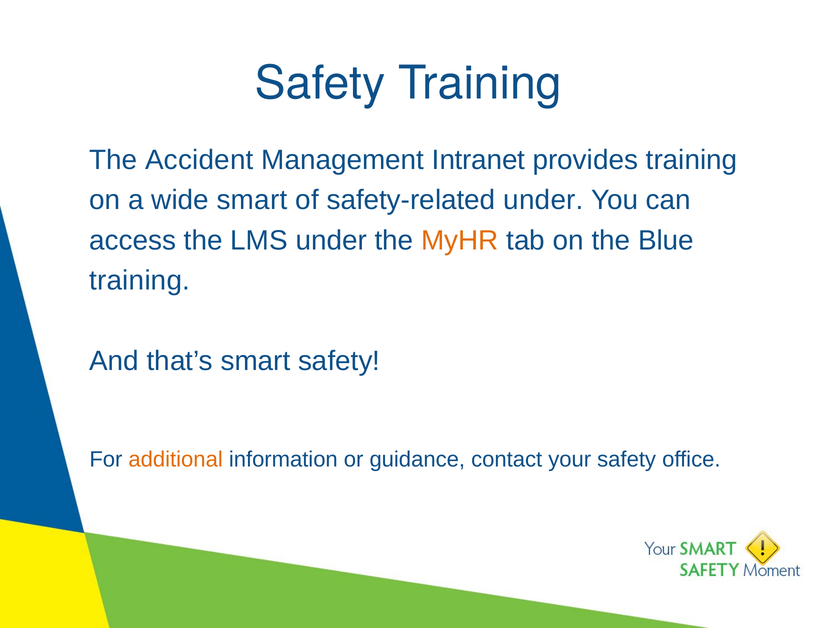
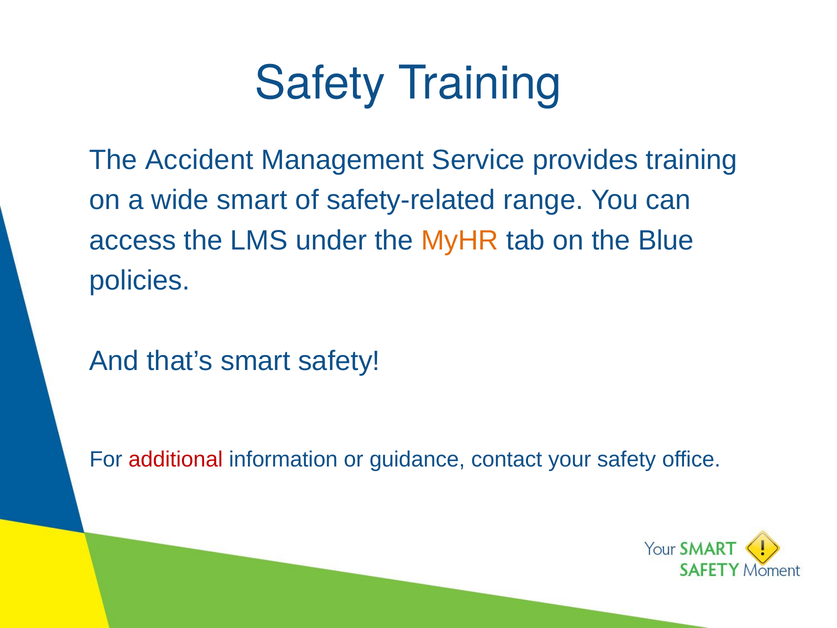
Intranet: Intranet -> Service
safety-related under: under -> range
training at (140, 280): training -> policies
additional colour: orange -> red
